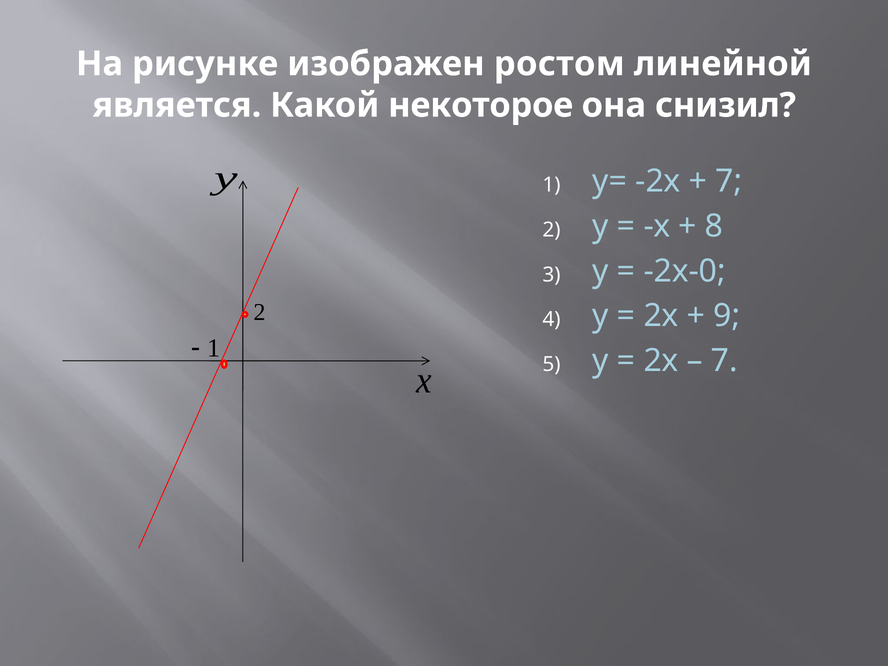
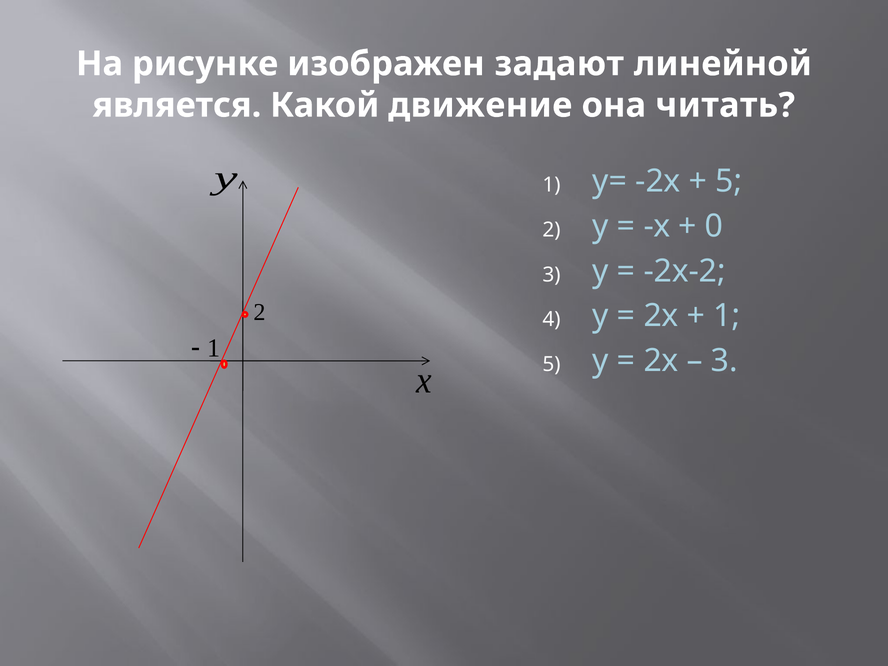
ростом: ростом -> задают
некоторое: некоторое -> движение
снизил: снизил -> читать
7 at (729, 181): 7 -> 5
8: 8 -> 0
-2х-0: -2х-0 -> -2х-2
9 at (727, 316): 9 -> 1
7 at (724, 361): 7 -> 3
